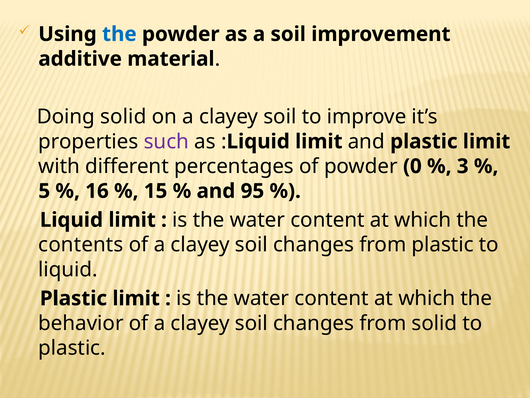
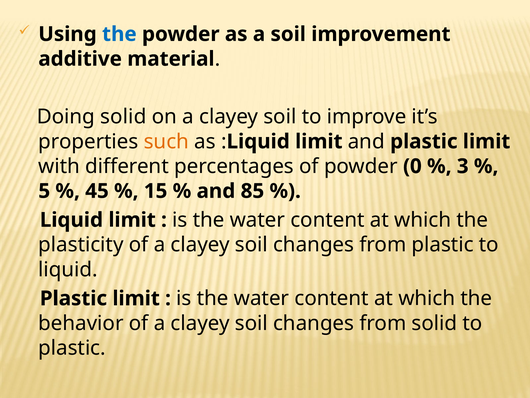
such colour: purple -> orange
16: 16 -> 45
95: 95 -> 85
contents: contents -> plasticity
